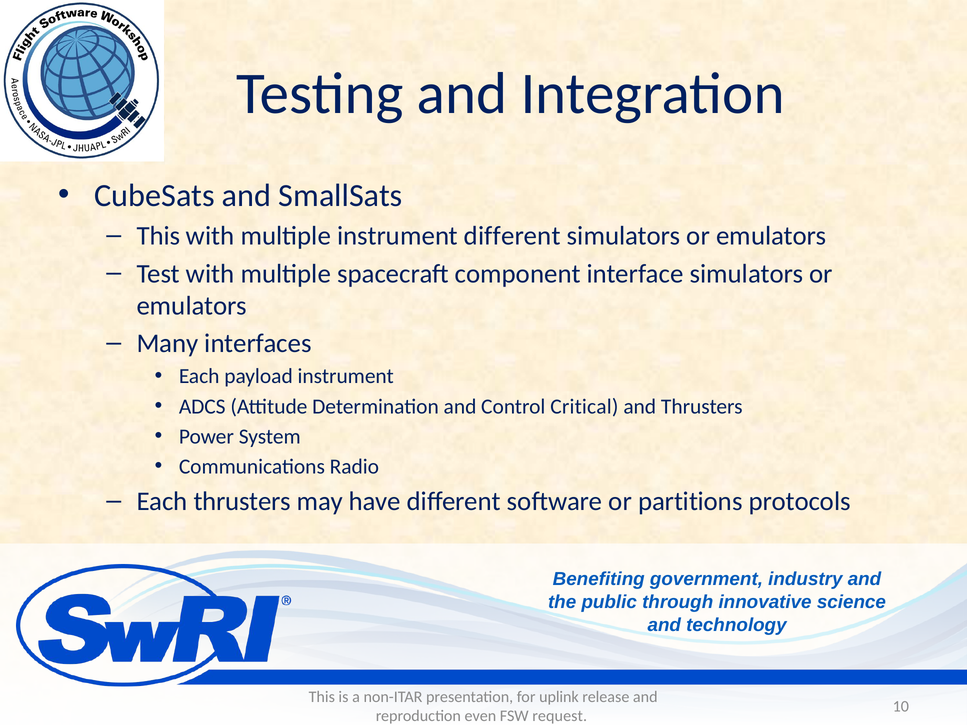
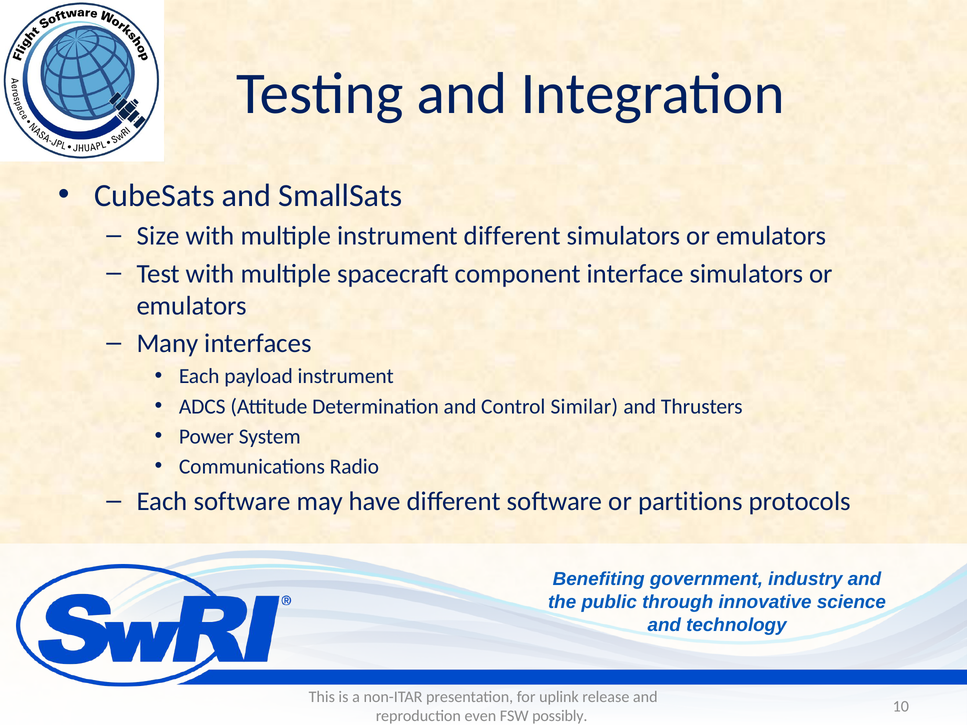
This at (158, 236): This -> Size
Critical: Critical -> Similar
Each thrusters: thrusters -> software
request: request -> possibly
